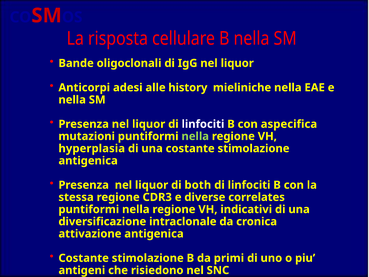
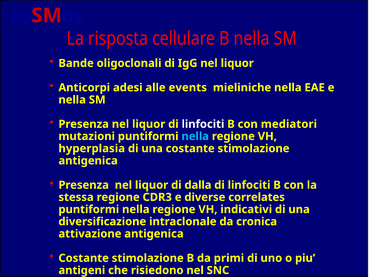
history: history -> events
aspecifica: aspecifica -> mediatori
nella at (195, 136) colour: light green -> light blue
both: both -> dalla
